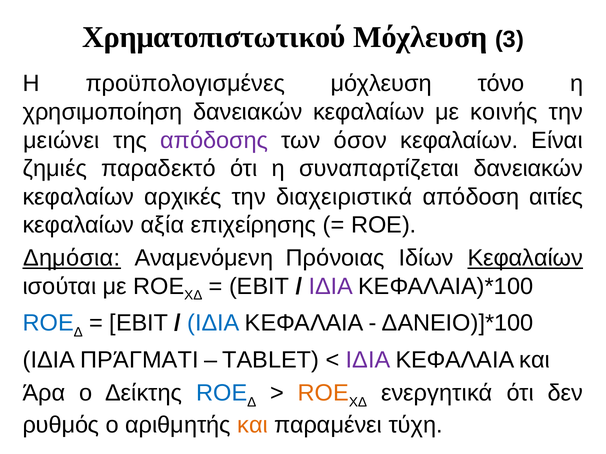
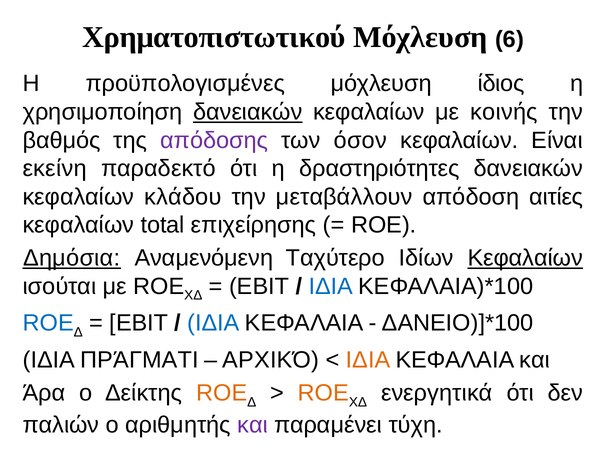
3: 3 -> 6
τόνο: τόνο -> ίδιος
δανειακών at (248, 112) underline: none -> present
μειώνει: μειώνει -> βαθμός
ζημιές: ζημιές -> εκείνη
συναπαρτίζεται: συναπαρτίζεται -> δραστηριότητες
αρχικές: αρχικές -> κλάδου
διαχειριστικά: διαχειριστικά -> μεταβάλλουν
αξία: αξία -> total
Πρόνοιας: Πρόνοιας -> Ταχύτερο
ΙΔΙΑ at (331, 287) colour: purple -> blue
TABLET: TABLET -> ΑΡΧΙΚΌ
ΙΔΙΑ at (368, 360) colour: purple -> orange
ROE at (222, 393) colour: blue -> orange
ρυθμός: ρυθμός -> παλιών
και at (253, 426) colour: orange -> purple
